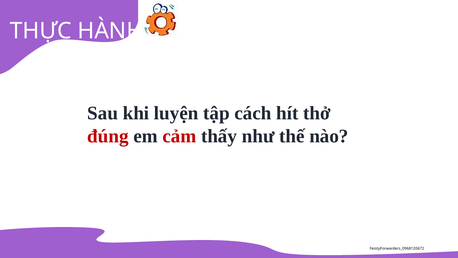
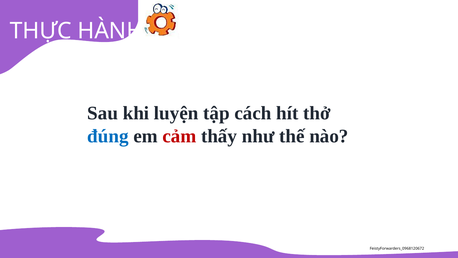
đúng colour: red -> blue
